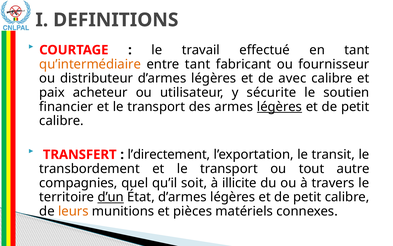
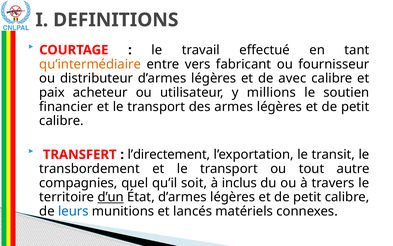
entre tant: tant -> vers
sécurite: sécurite -> millions
légères at (280, 107) underline: present -> none
illicite: illicite -> inclus
leurs colour: orange -> blue
pièces: pièces -> lancés
